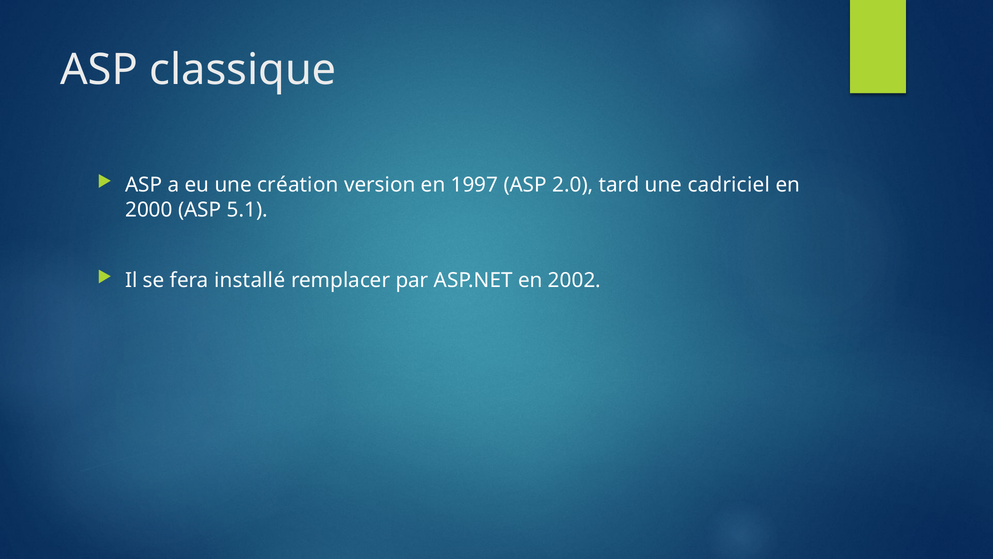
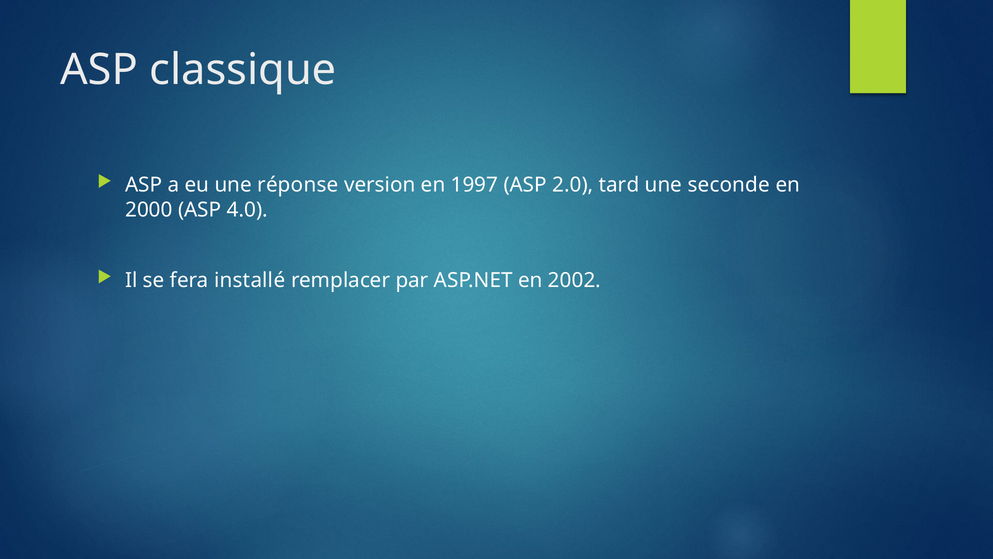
création: création -> réponse
cadriciel: cadriciel -> seconde
5.1: 5.1 -> 4.0
